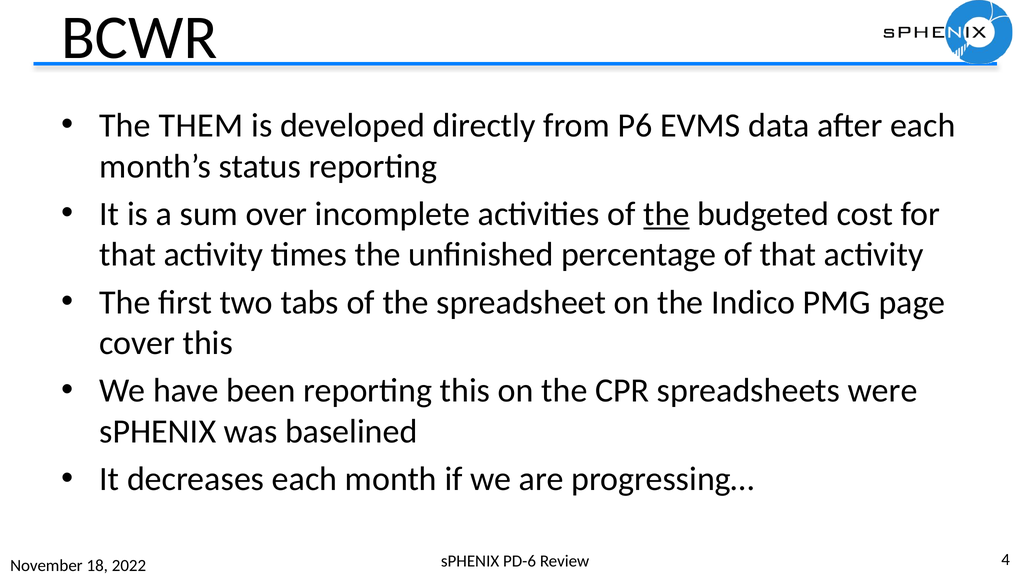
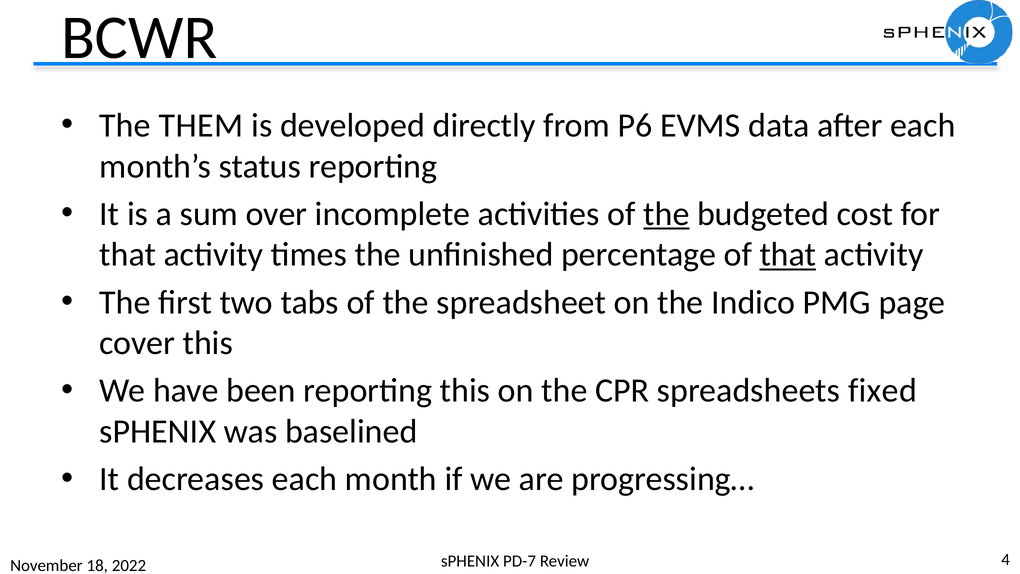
that at (788, 255) underline: none -> present
were: were -> fixed
PD-6: PD-6 -> PD-7
